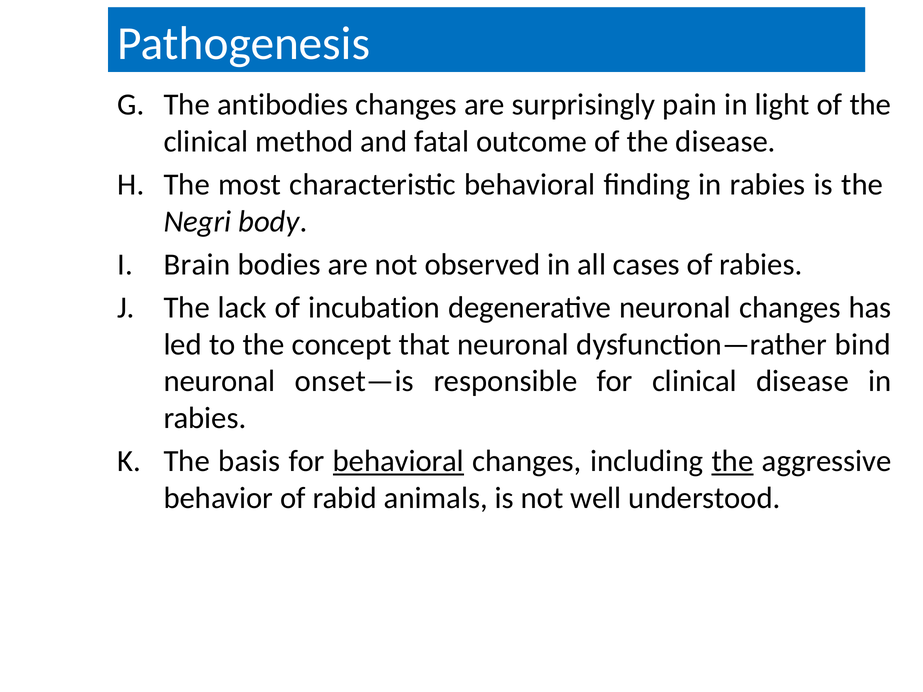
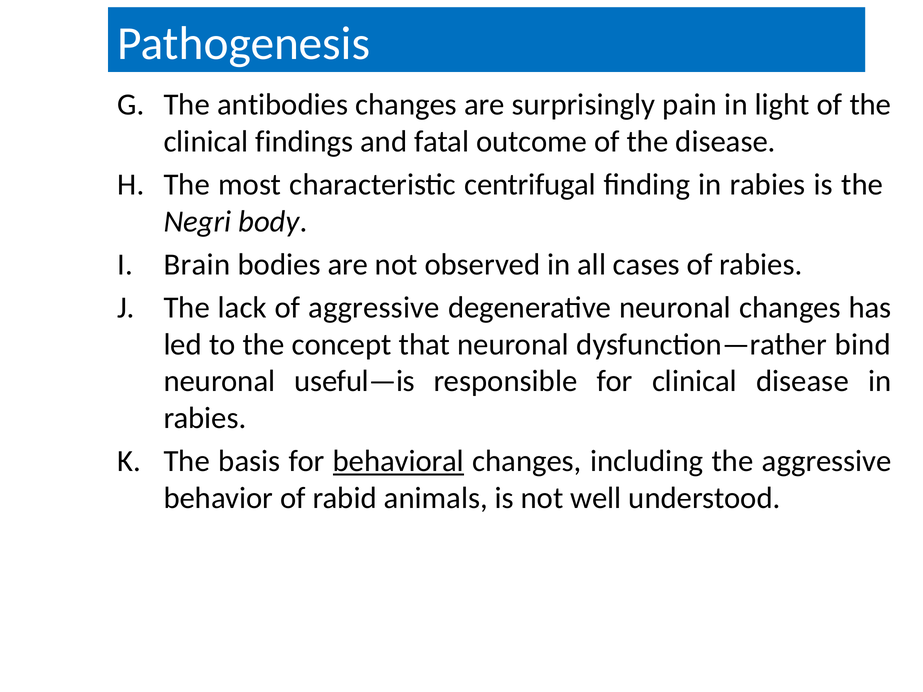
method: method -> findings
characteristic behavioral: behavioral -> centrifugal
of incubation: incubation -> aggressive
onset—is: onset—is -> useful—is
the at (733, 461) underline: present -> none
